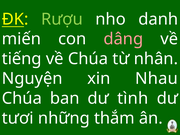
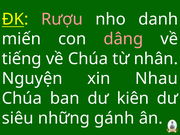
Rượu colour: light green -> pink
tình: tình -> kiên
tươi: tươi -> siêu
thắm: thắm -> gánh
